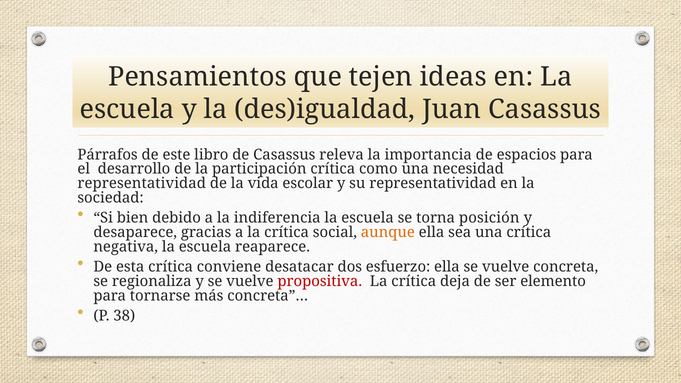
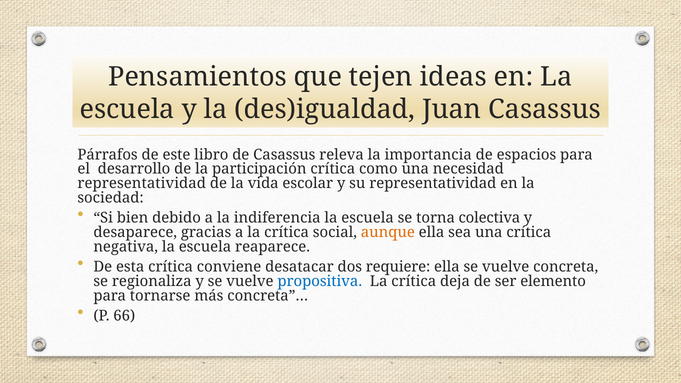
posición: posición -> colectiva
esfuerzo: esfuerzo -> requiere
propositiva colour: red -> blue
38: 38 -> 66
